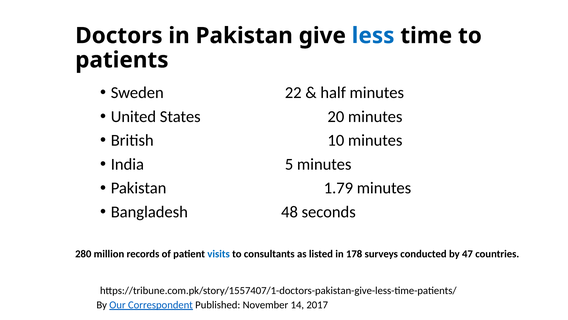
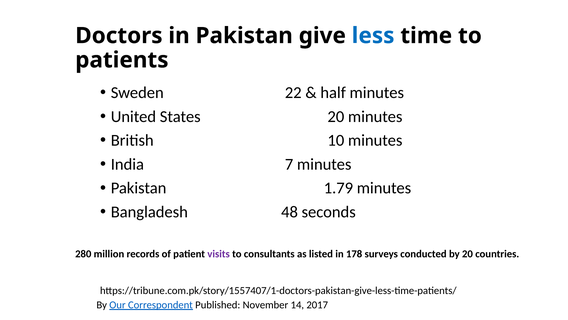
5: 5 -> 7
visits colour: blue -> purple
by 47: 47 -> 20
